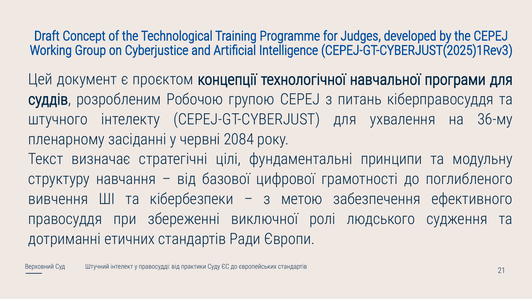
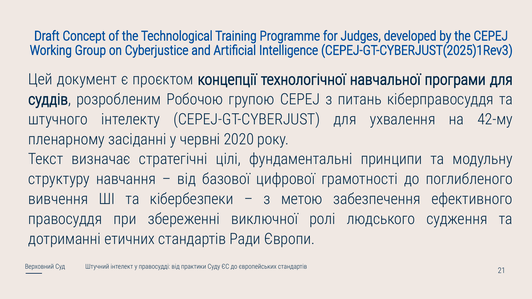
36-му: 36-му -> 42-му
2084: 2084 -> 2020
